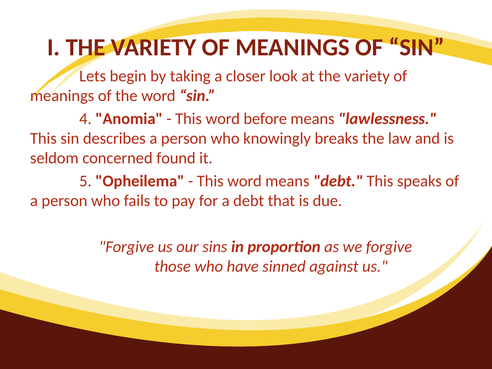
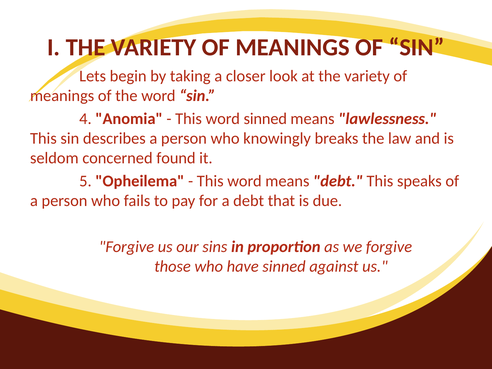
word before: before -> sinned
